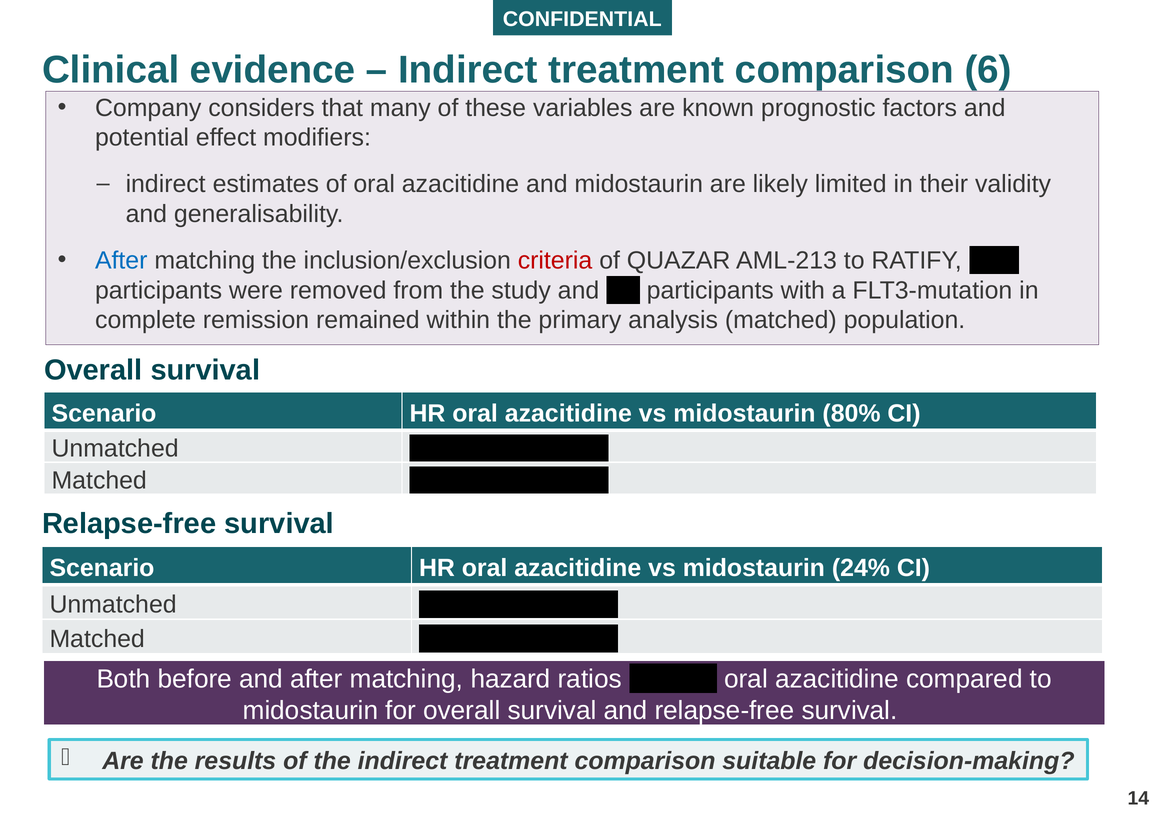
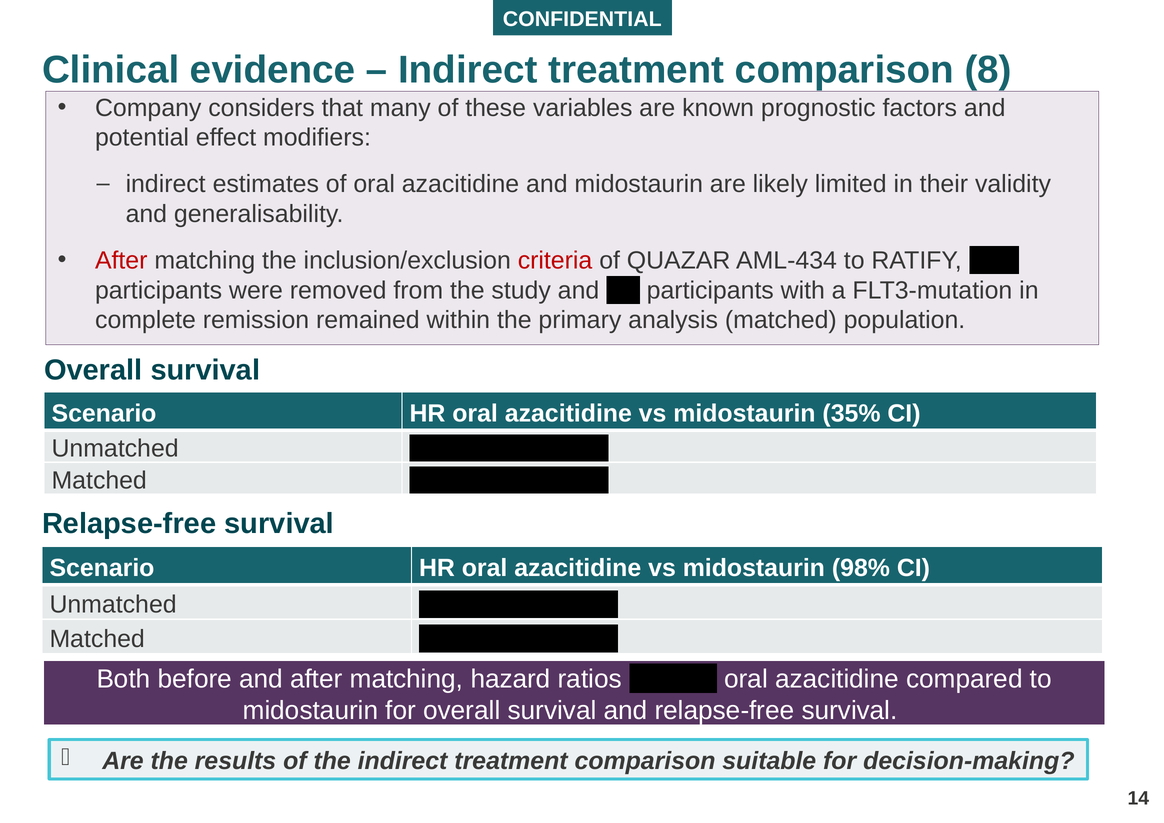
6: 6 -> 8
After at (121, 261) colour: blue -> red
AML-213: AML-213 -> AML-434
80%: 80% -> 35%
24%: 24% -> 98%
